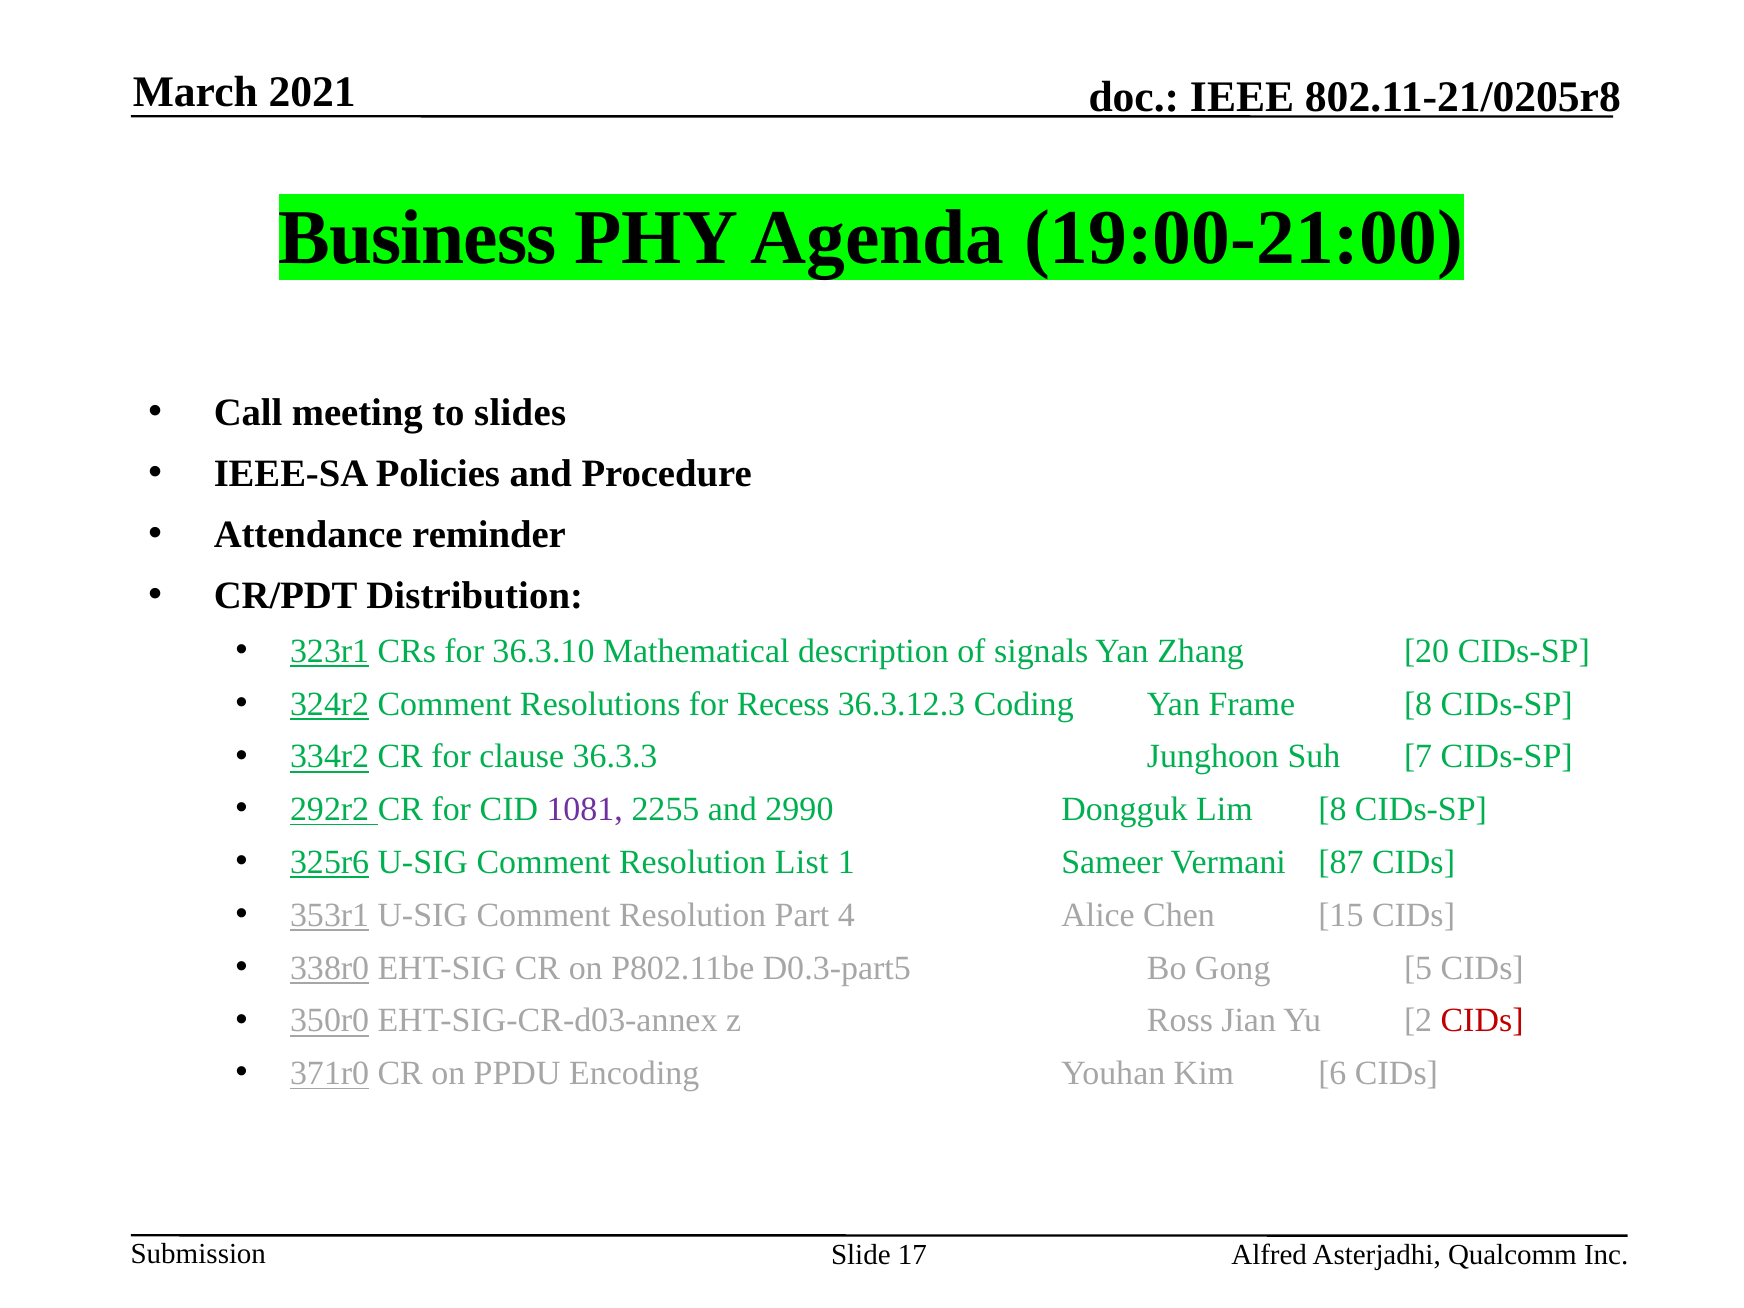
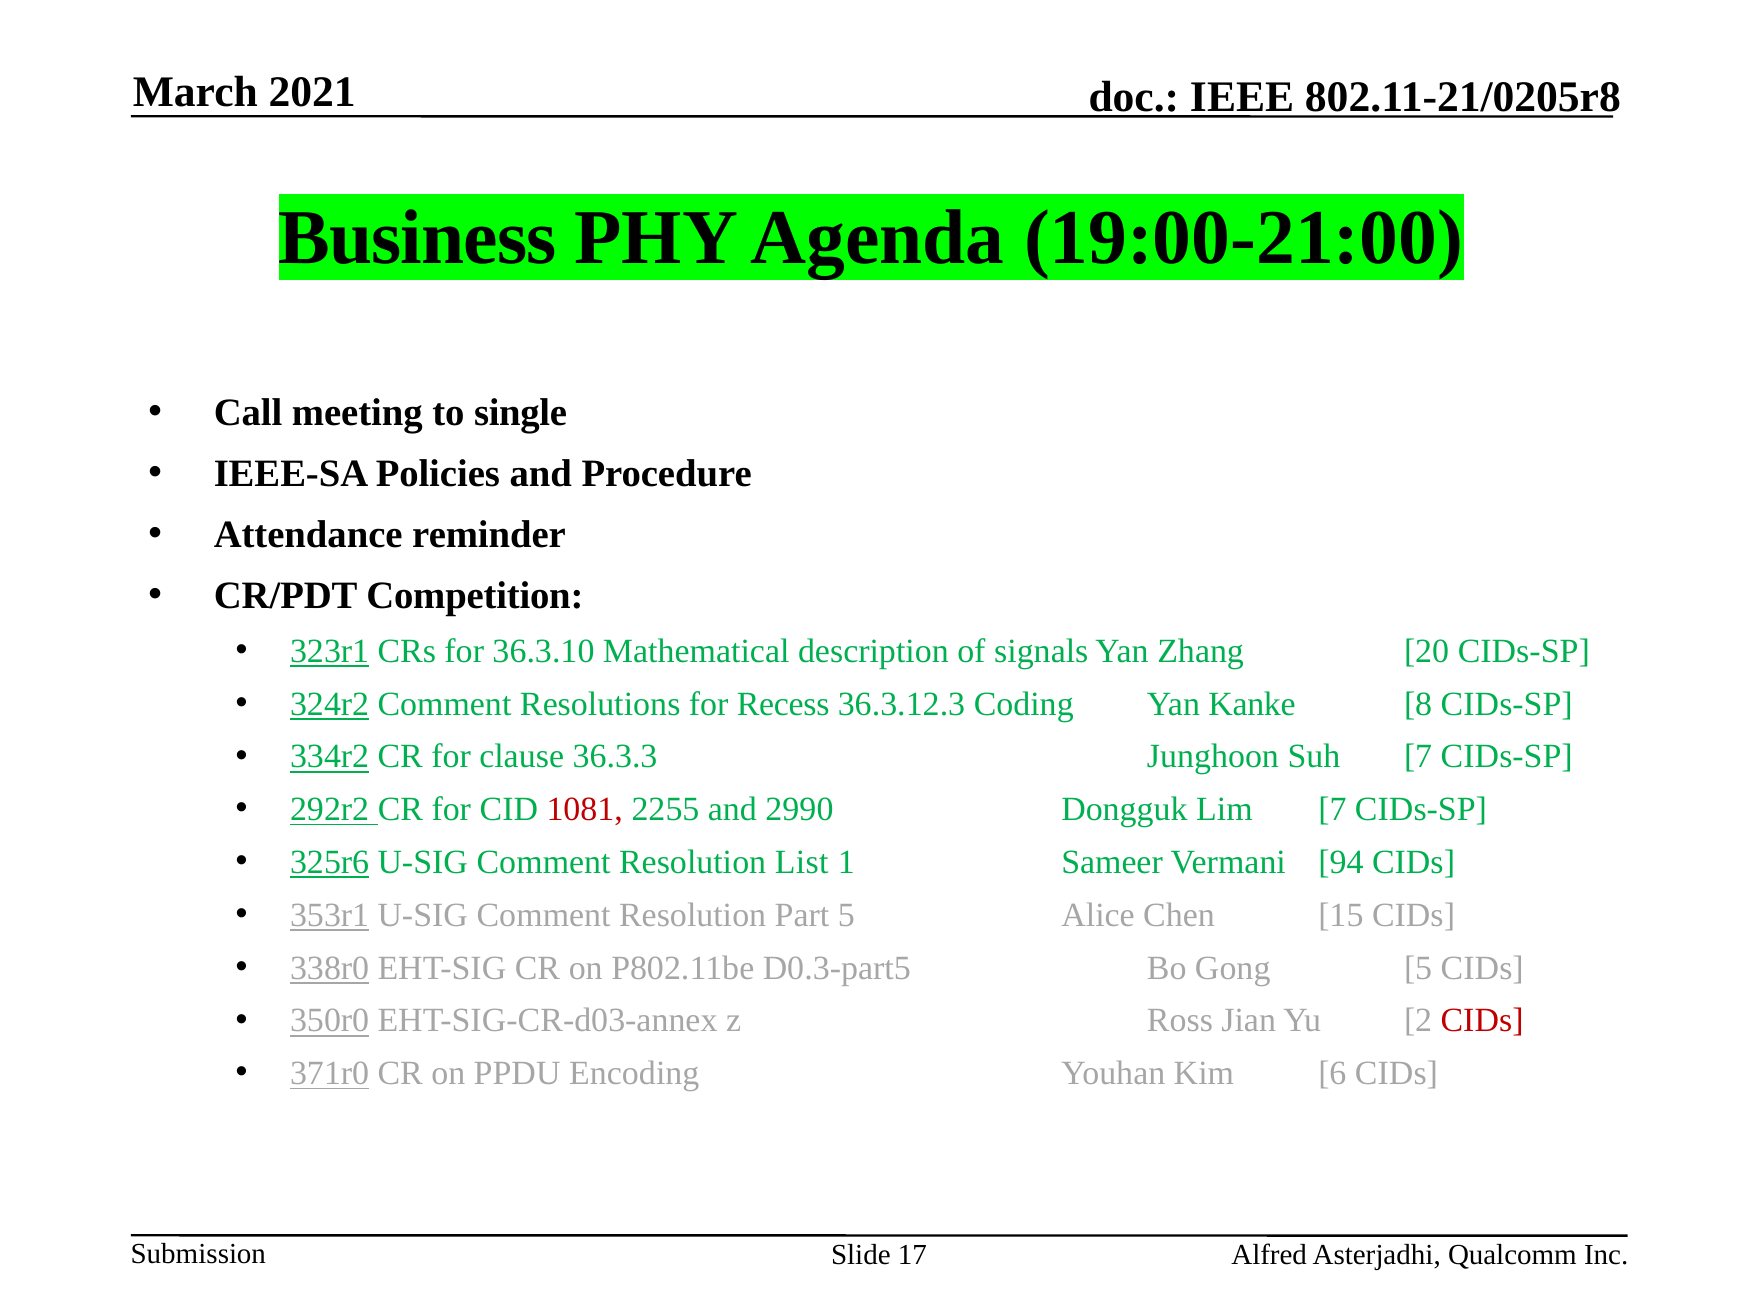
slides: slides -> single
Distribution: Distribution -> Competition
Frame: Frame -> Kanke
1081 colour: purple -> red
Lim 8: 8 -> 7
87: 87 -> 94
Part 4: 4 -> 5
